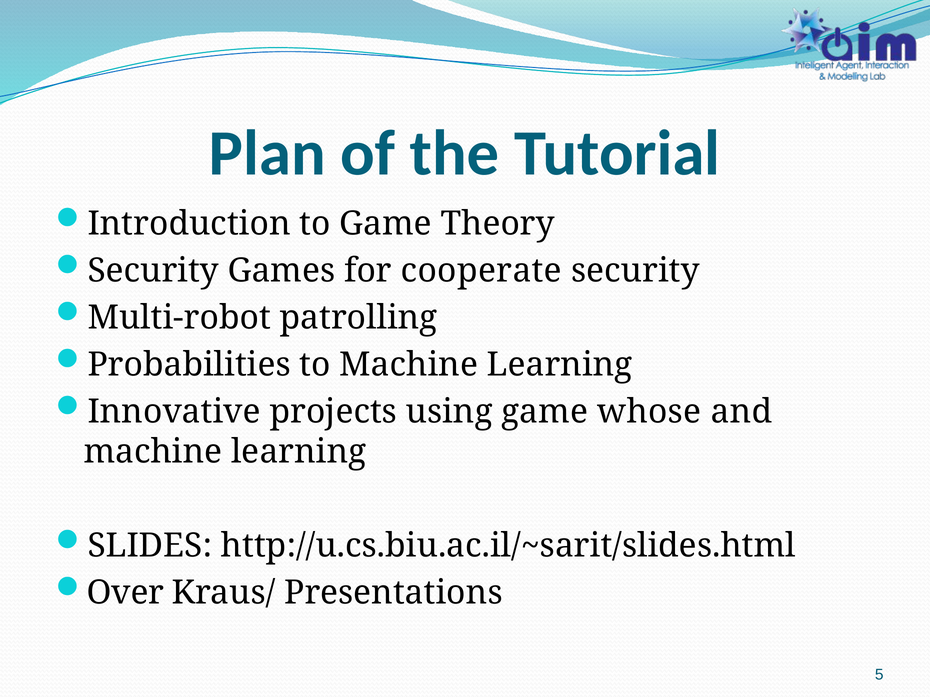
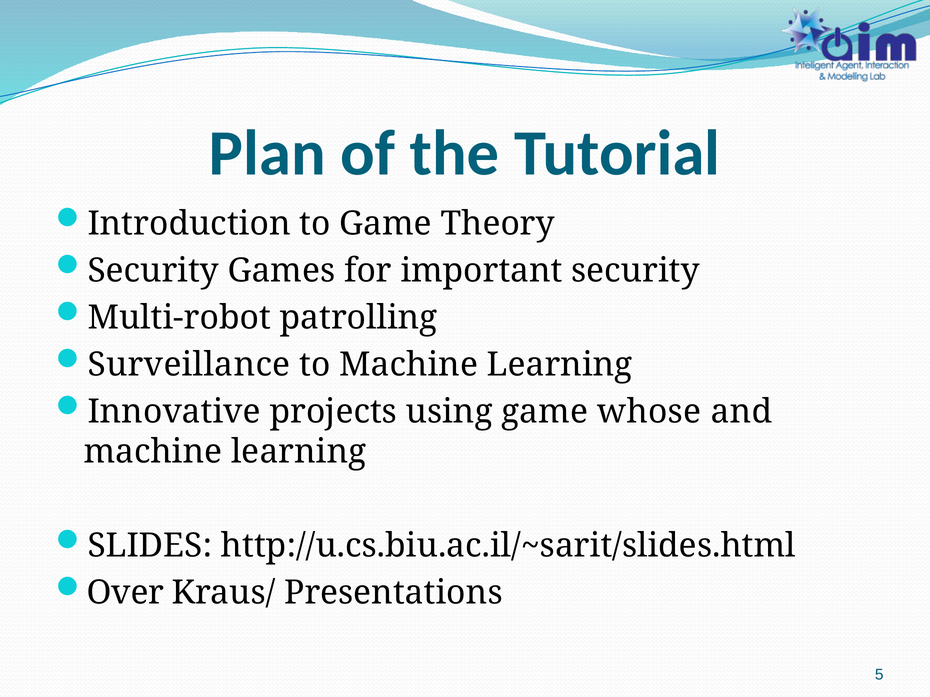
cooperate: cooperate -> important
Probabilities: Probabilities -> Surveillance
